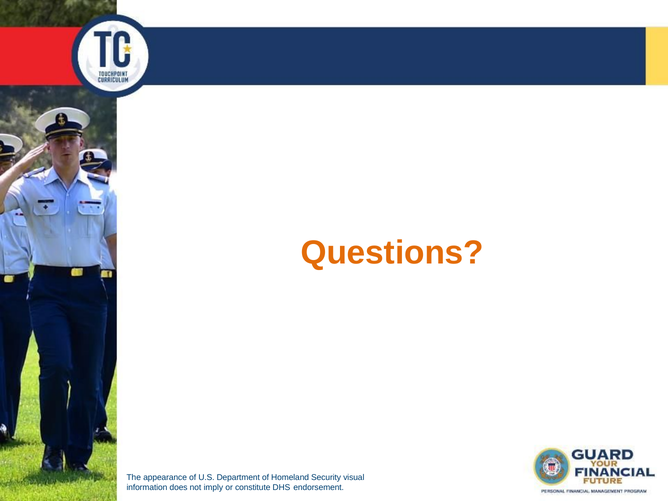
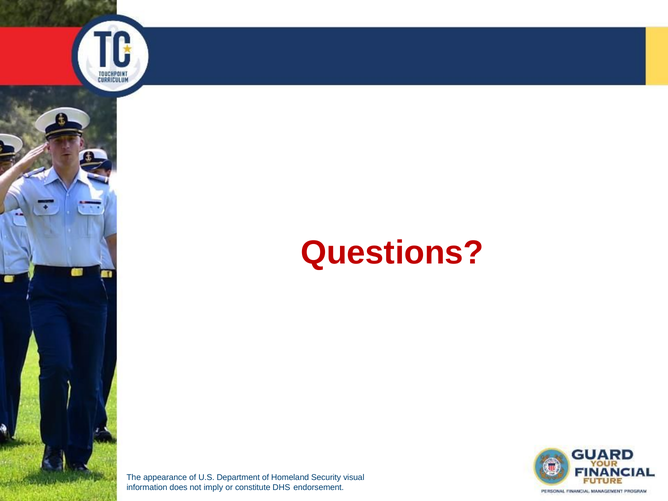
Questions colour: orange -> red
